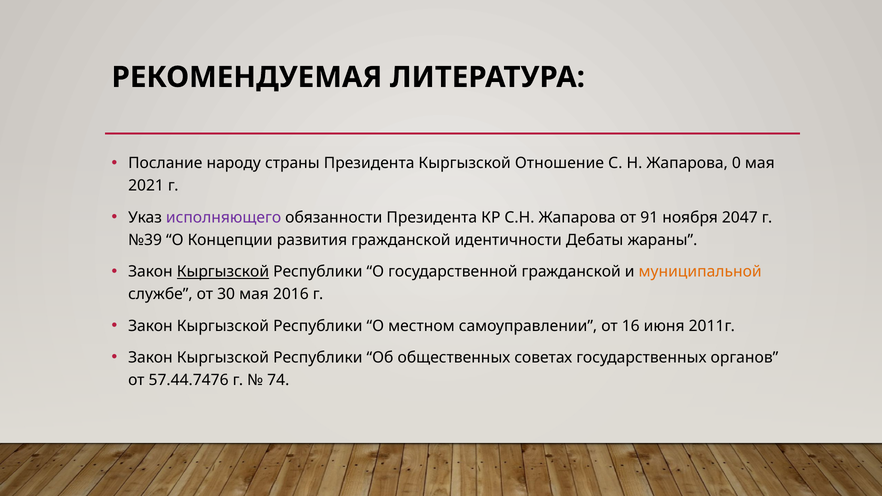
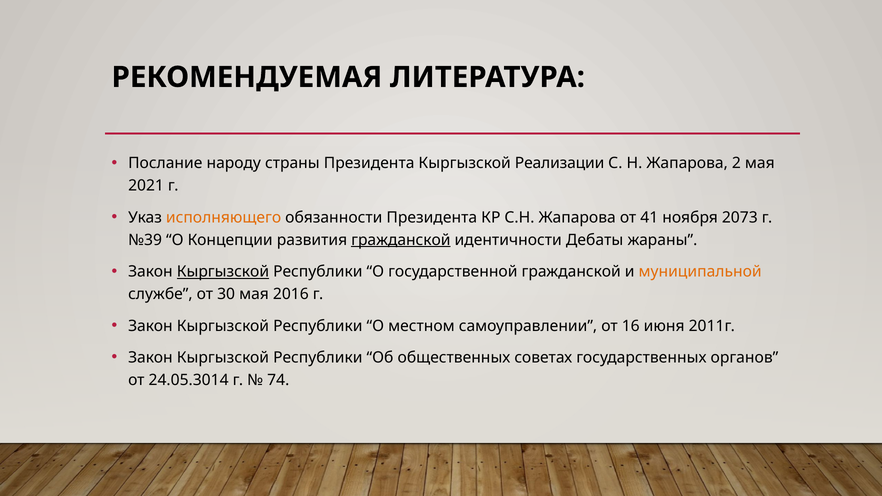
Отношение: Отношение -> Реализации
0: 0 -> 2
исполняющего colour: purple -> orange
91: 91 -> 41
2047: 2047 -> 2073
гражданской at (401, 240) underline: none -> present
57.44.7476: 57.44.7476 -> 24.05.3014
